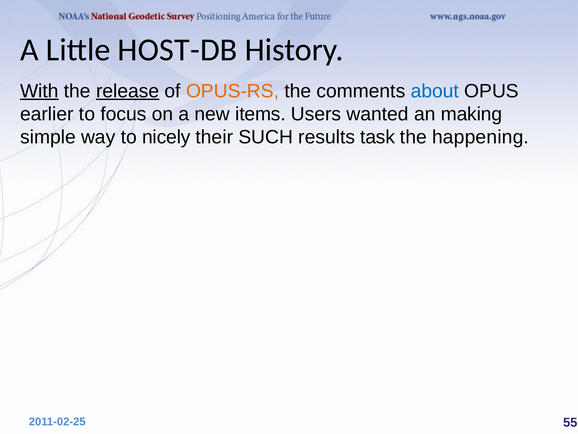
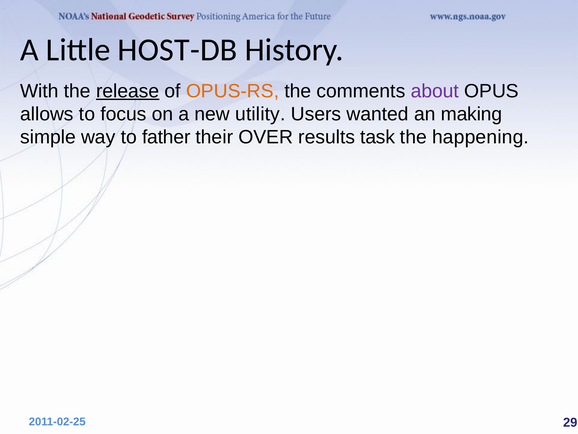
With underline: present -> none
about colour: blue -> purple
earlier: earlier -> allows
items: items -> utility
nicely: nicely -> father
SUCH: SUCH -> OVER
55: 55 -> 29
